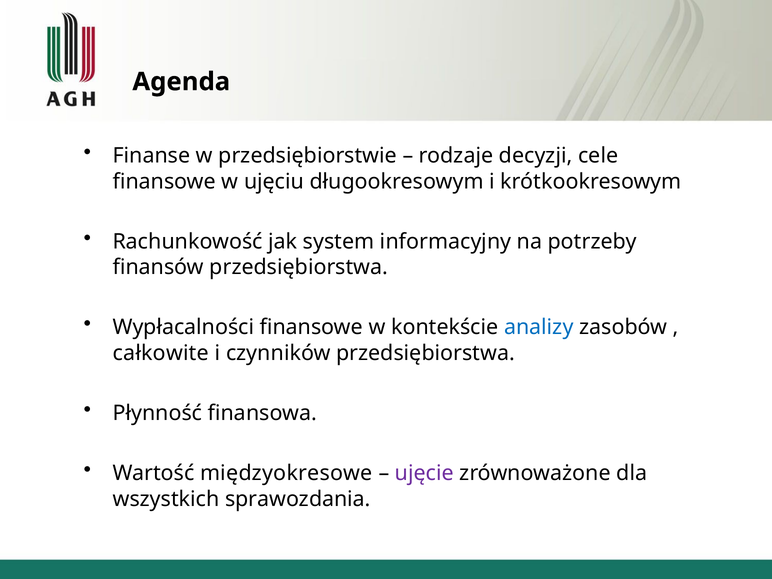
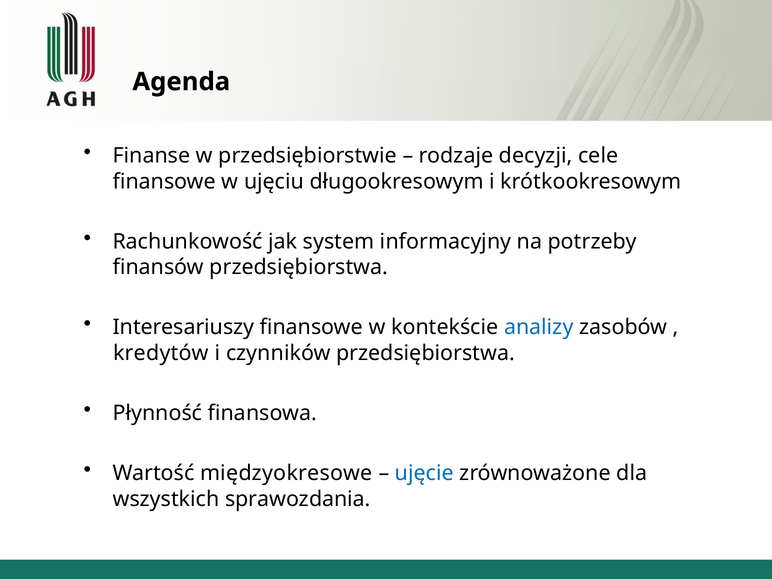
Wypłacalności: Wypłacalności -> Interesariuszy
całkowite: całkowite -> kredytów
ujęcie colour: purple -> blue
